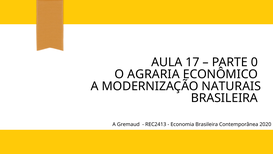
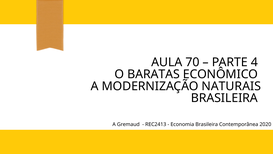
17: 17 -> 70
0: 0 -> 4
AGRARIA: AGRARIA -> BARATAS
